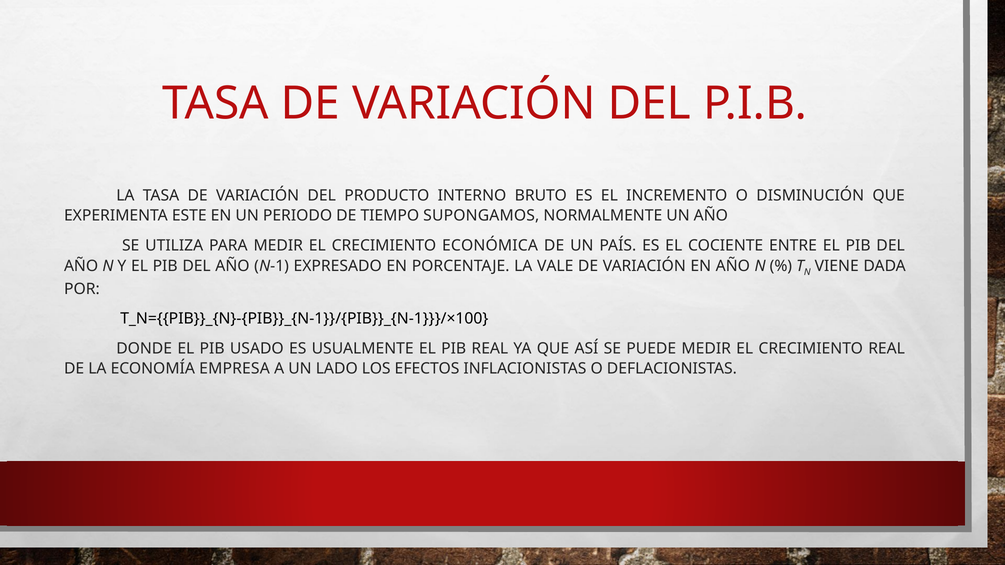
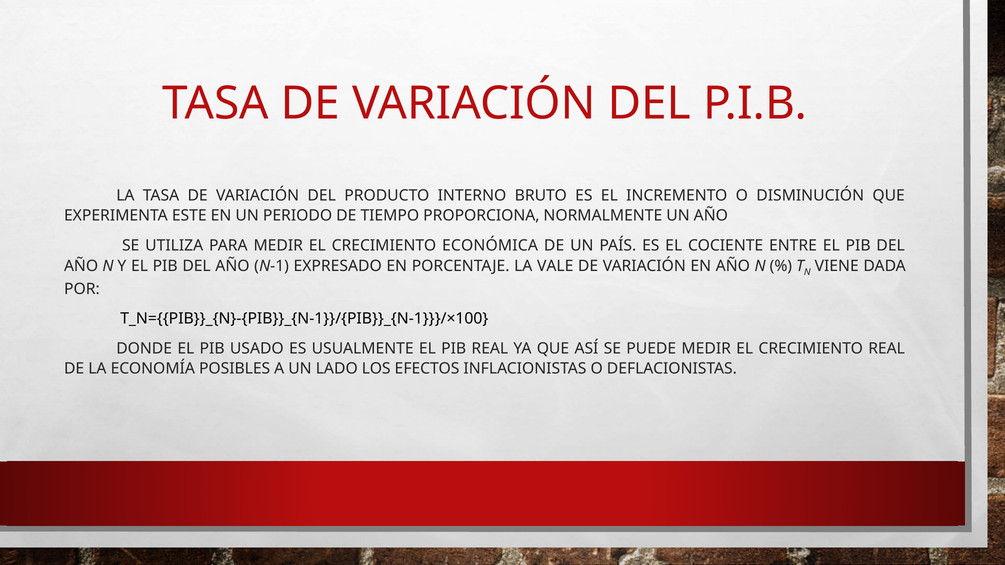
SUPONGAMOS: SUPONGAMOS -> PROPORCIONA
EMPRESA: EMPRESA -> POSIBLES
